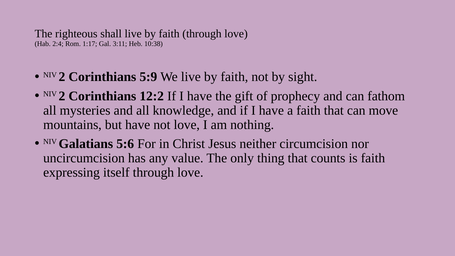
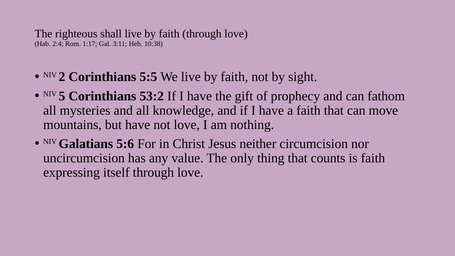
5:9: 5:9 -> 5:5
2 at (62, 96): 2 -> 5
12:2: 12:2 -> 53:2
